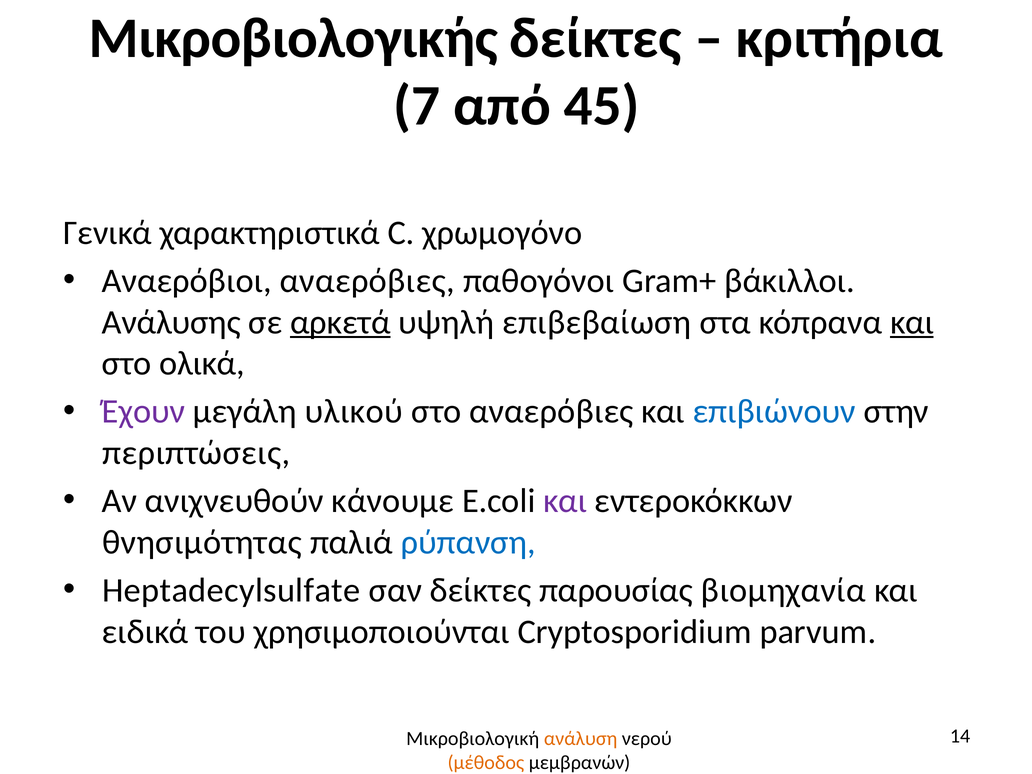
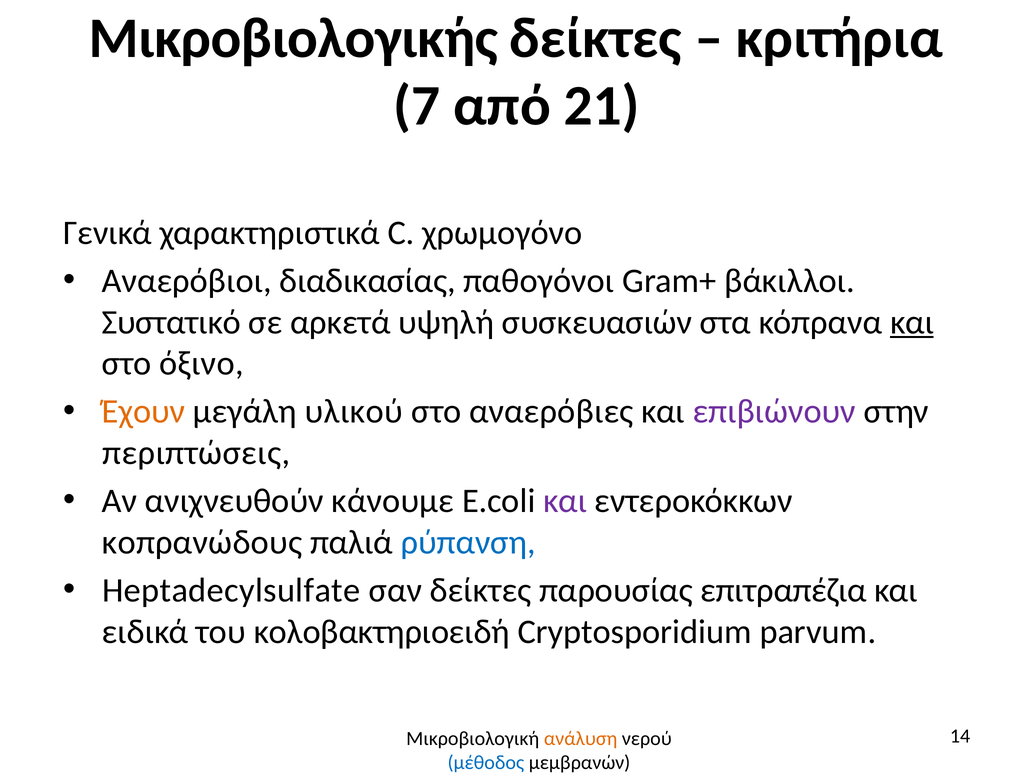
45: 45 -> 21
Αναερόβιοι αναερόβιες: αναερόβιες -> διαδικασίας
Ανάλυσης: Ανάλυσης -> Συστατικό
αρκετά underline: present -> none
επιβεβαίωση: επιβεβαίωση -> συσκευασιών
ολικά: ολικά -> όξινο
Έχουν colour: purple -> orange
επιβιώνουν colour: blue -> purple
θνησιμότητας: θνησιμότητας -> κοπρανώδους
βιομηχανία: βιομηχανία -> επιτραπέζια
χρησιμοποιούνται: χρησιμοποιούνται -> κολοβακτηριοειδή
μέθοδος colour: orange -> blue
